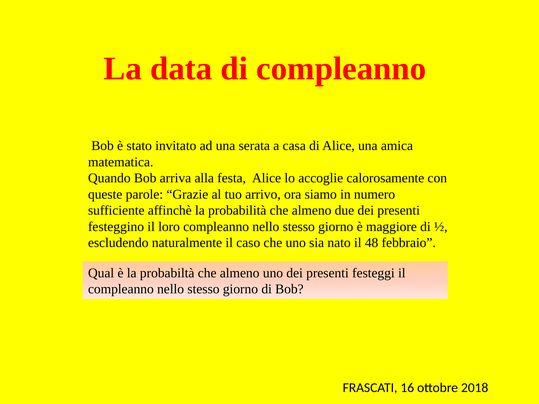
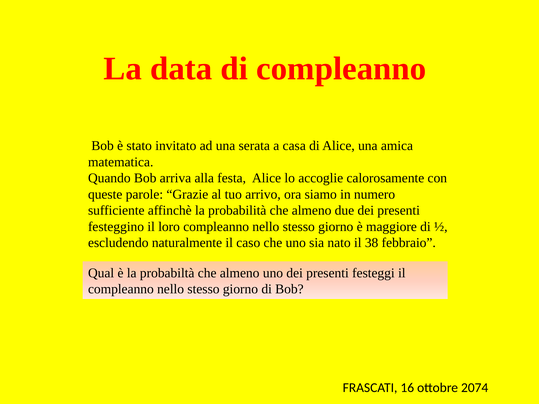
48: 48 -> 38
2018: 2018 -> 2074
